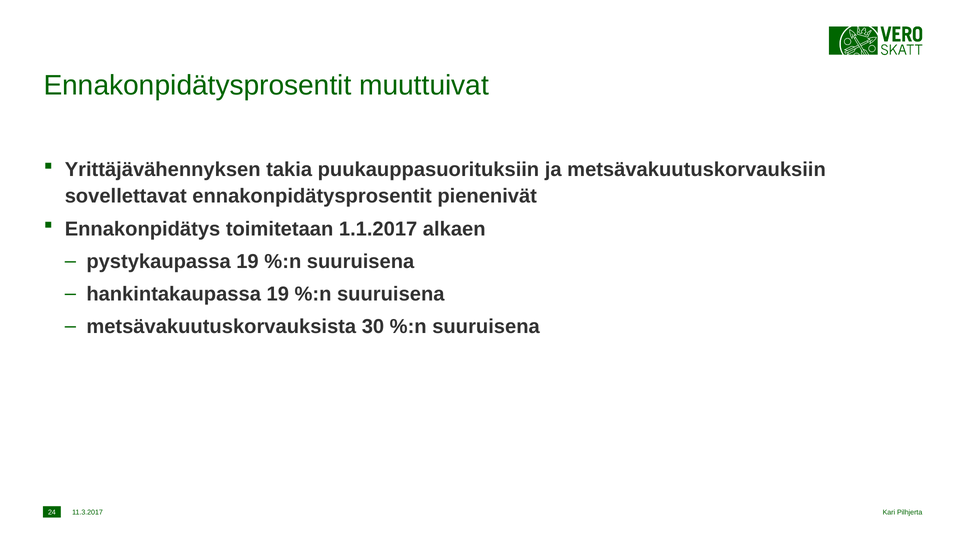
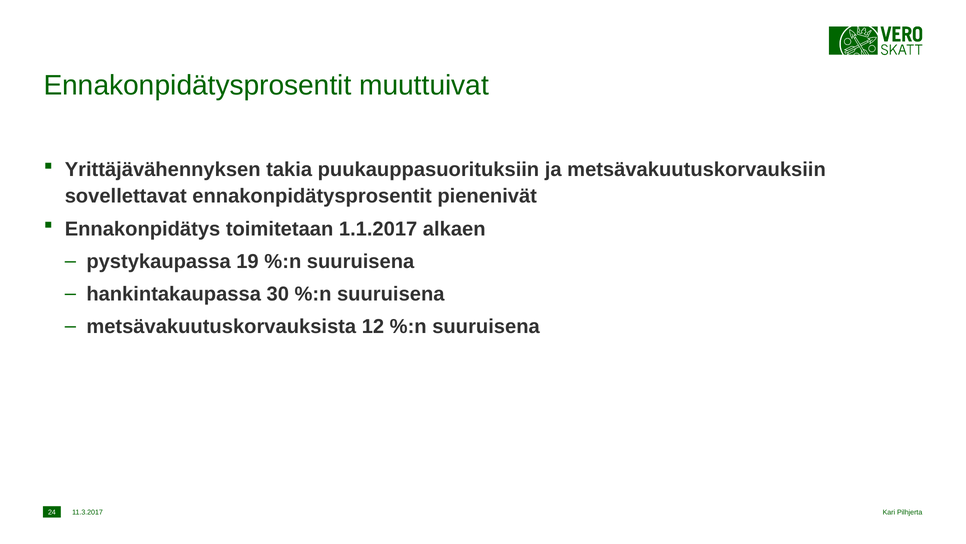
hankintakaupassa 19: 19 -> 30
30: 30 -> 12
